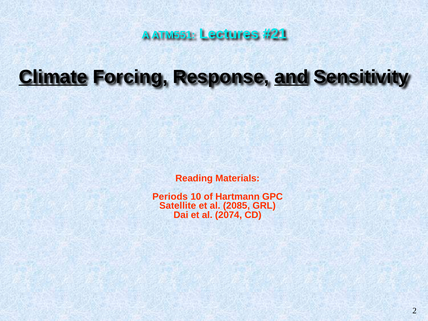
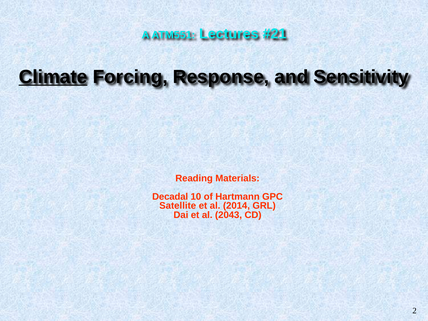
and underline: present -> none
Periods: Periods -> Decadal
2085: 2085 -> 2014
2074: 2074 -> 2043
